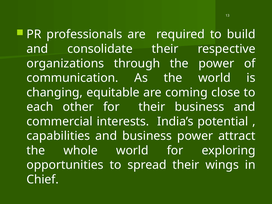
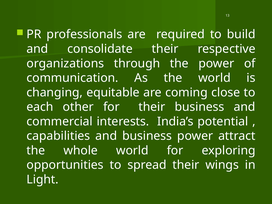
Chief: Chief -> Light
